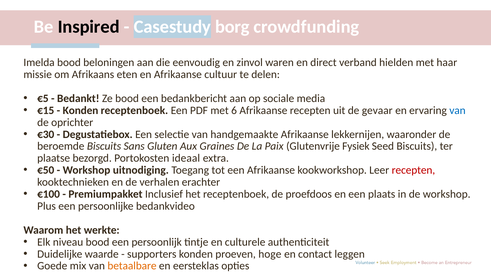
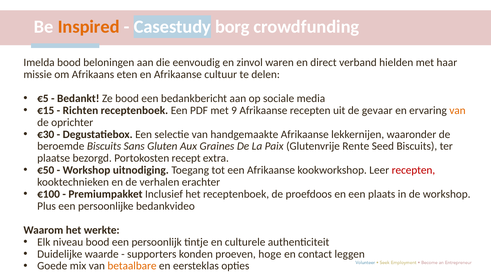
Inspired colour: black -> orange
Konden at (81, 110): Konden -> Richten
6: 6 -> 9
van at (457, 110) colour: blue -> orange
Fysiek: Fysiek -> Rente
ideaal: ideaal -> recept
